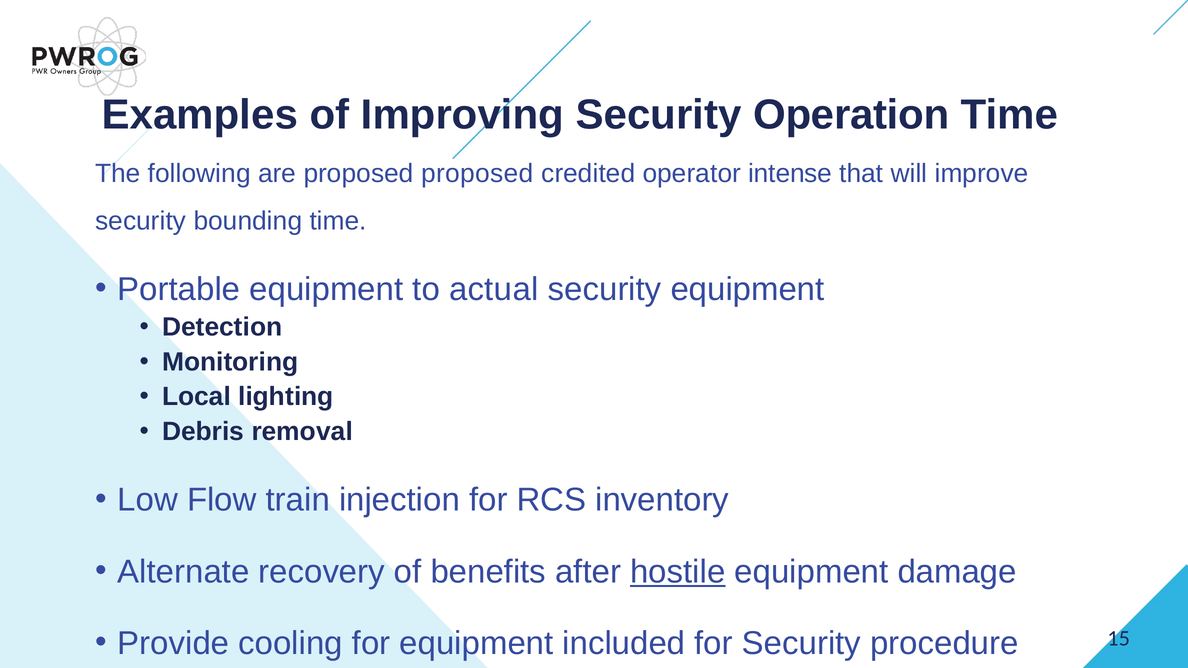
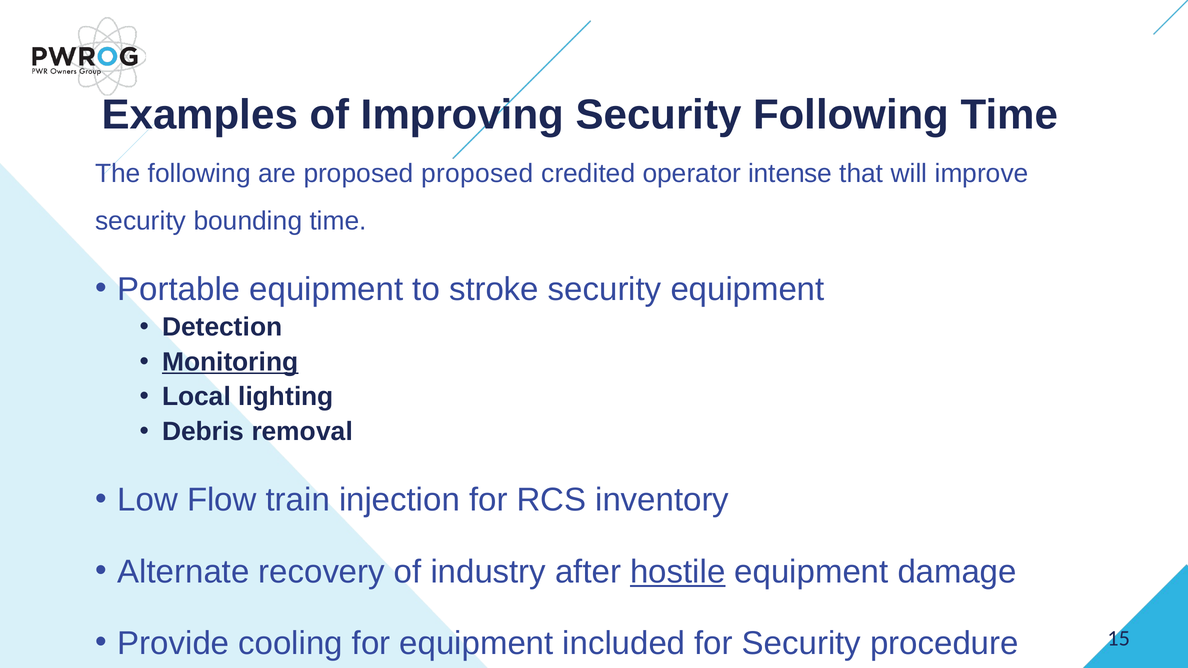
Security Operation: Operation -> Following
actual: actual -> stroke
Monitoring underline: none -> present
benefits: benefits -> industry
